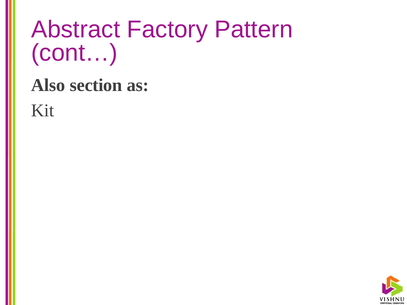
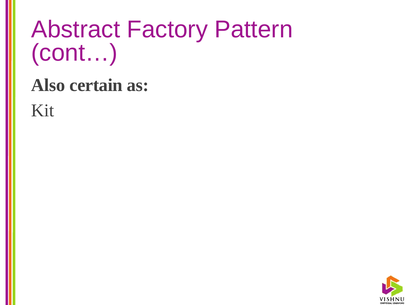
section: section -> certain
